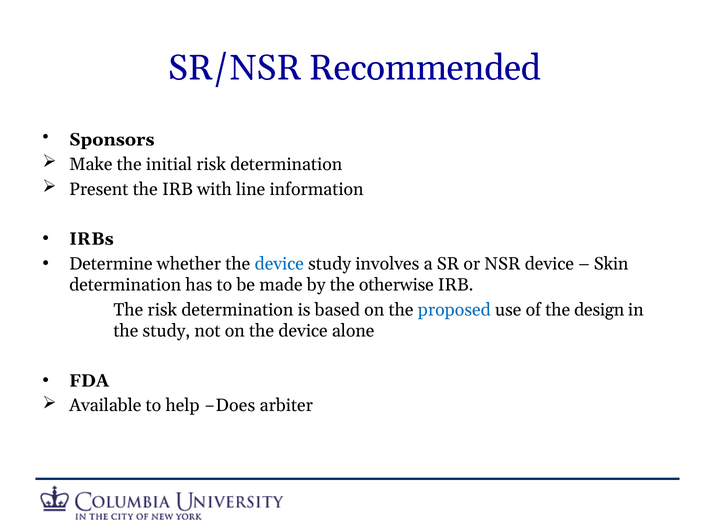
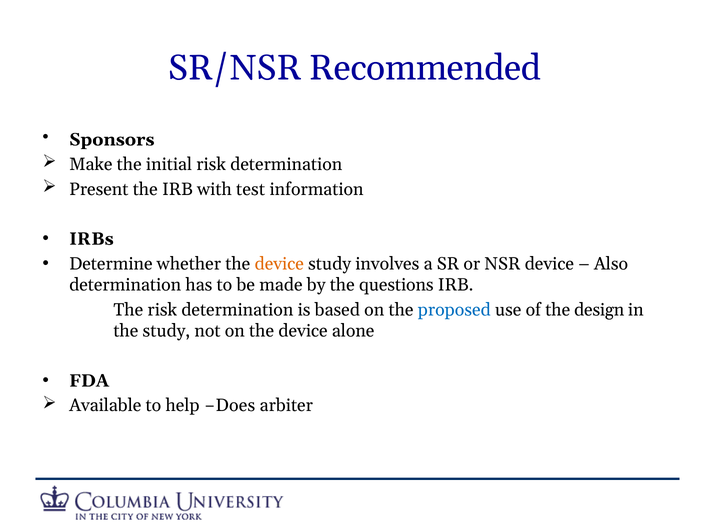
line: line -> test
device at (279, 264) colour: blue -> orange
Skin: Skin -> Also
otherwise: otherwise -> questions
